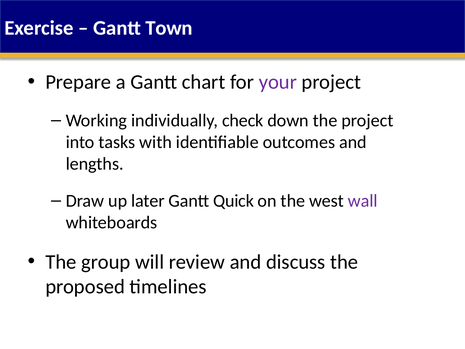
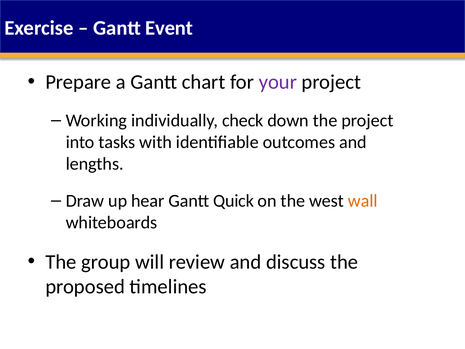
Town: Town -> Event
later: later -> hear
wall colour: purple -> orange
